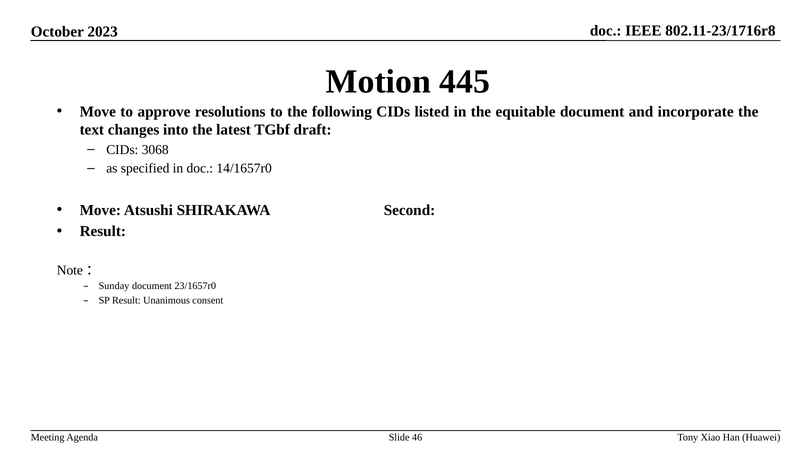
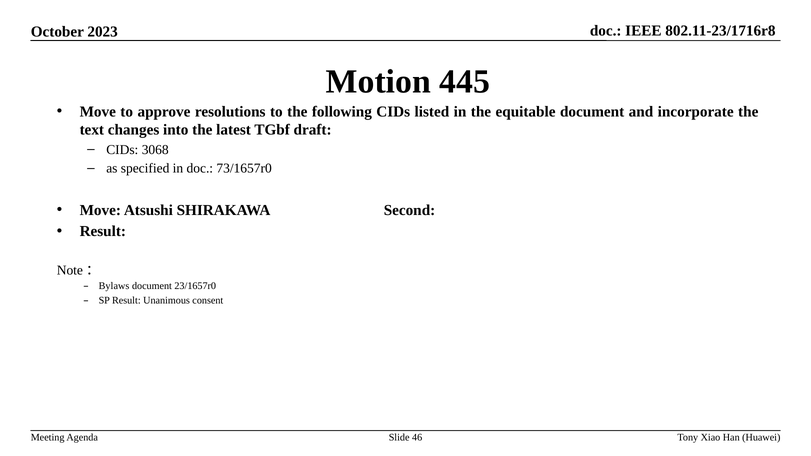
14/1657r0: 14/1657r0 -> 73/1657r0
Sunday: Sunday -> Bylaws
